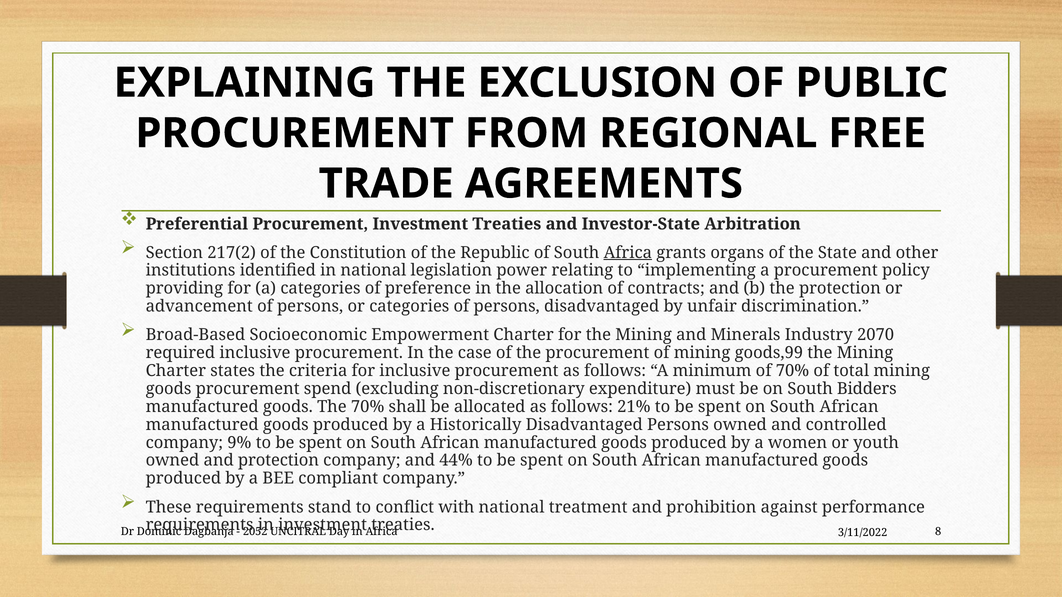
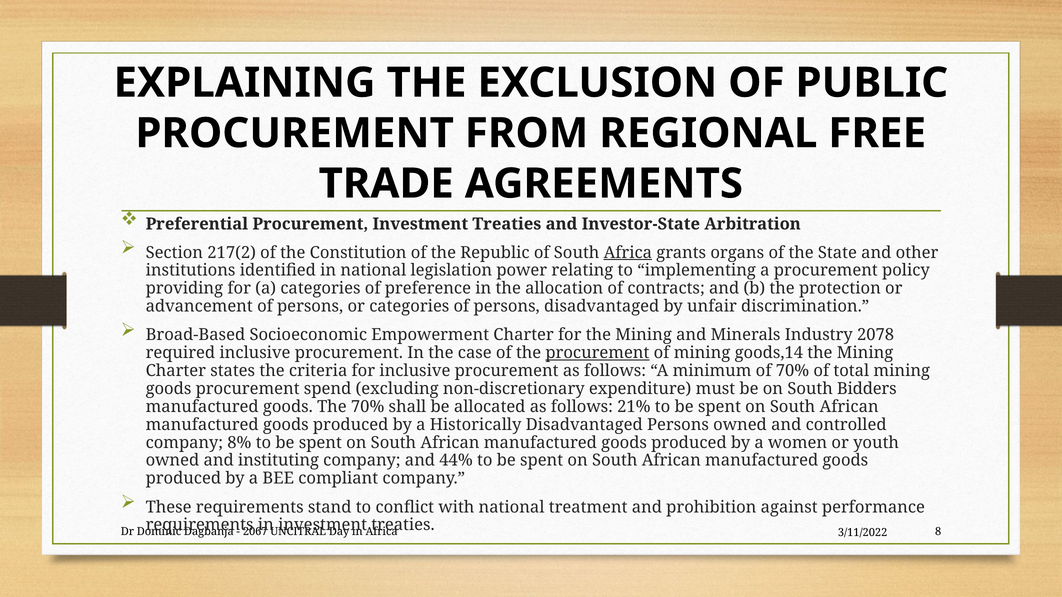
2070: 2070 -> 2078
procurement at (597, 353) underline: none -> present
goods,99: goods,99 -> goods,14
9%: 9% -> 8%
and protection: protection -> instituting
2052: 2052 -> 2067
